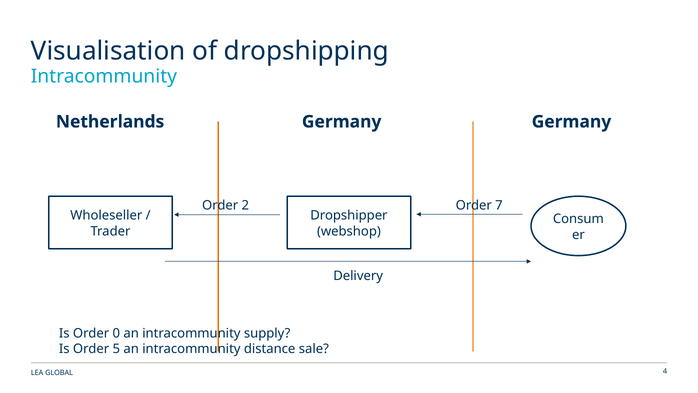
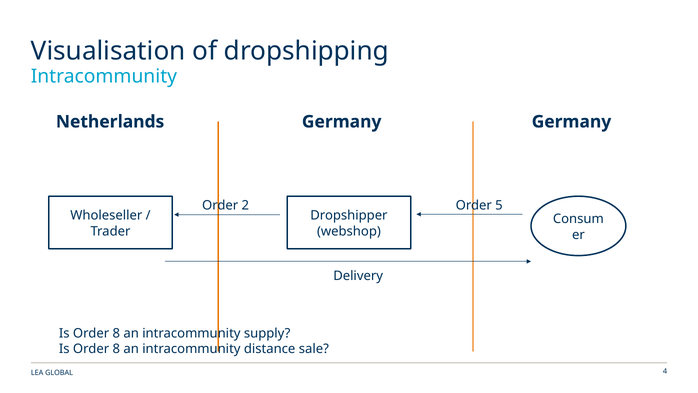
7: 7 -> 5
0 at (116, 333): 0 -> 8
5 at (116, 349): 5 -> 8
